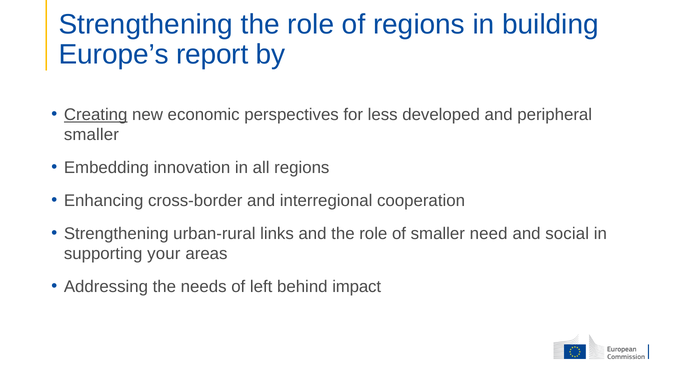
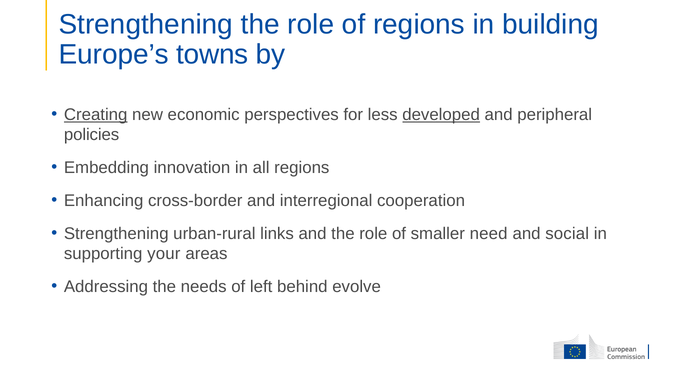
report: report -> towns
developed underline: none -> present
smaller at (91, 135): smaller -> policies
impact: impact -> evolve
